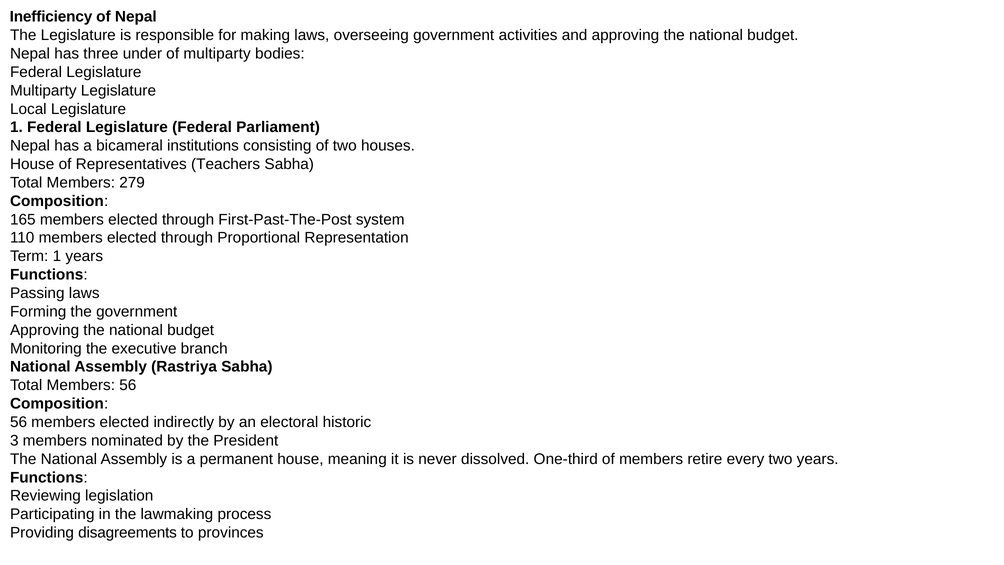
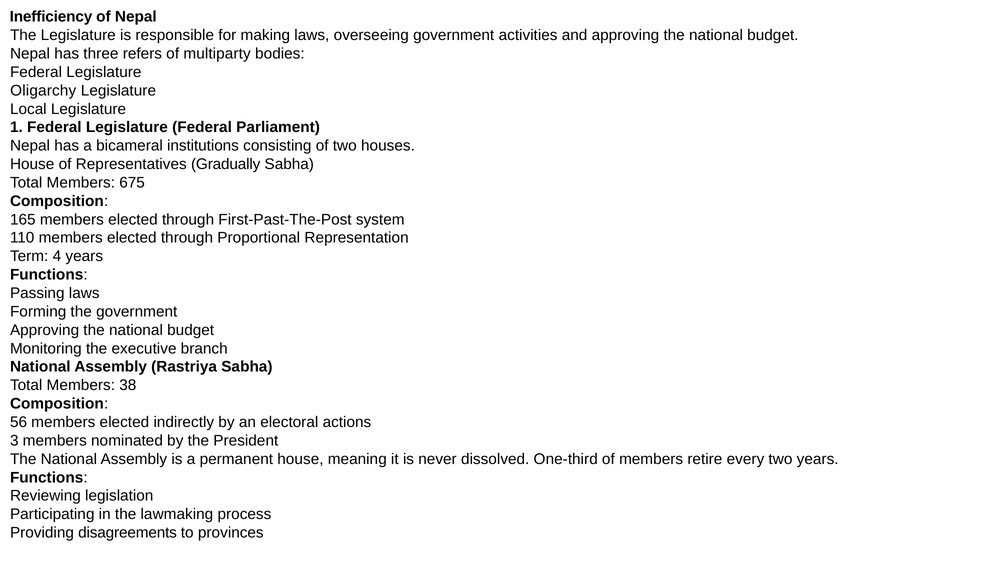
under: under -> refers
Multiparty at (43, 90): Multiparty -> Oligarchy
Teachers: Teachers -> Gradually
279: 279 -> 675
Term 1: 1 -> 4
Members 56: 56 -> 38
historic: historic -> actions
